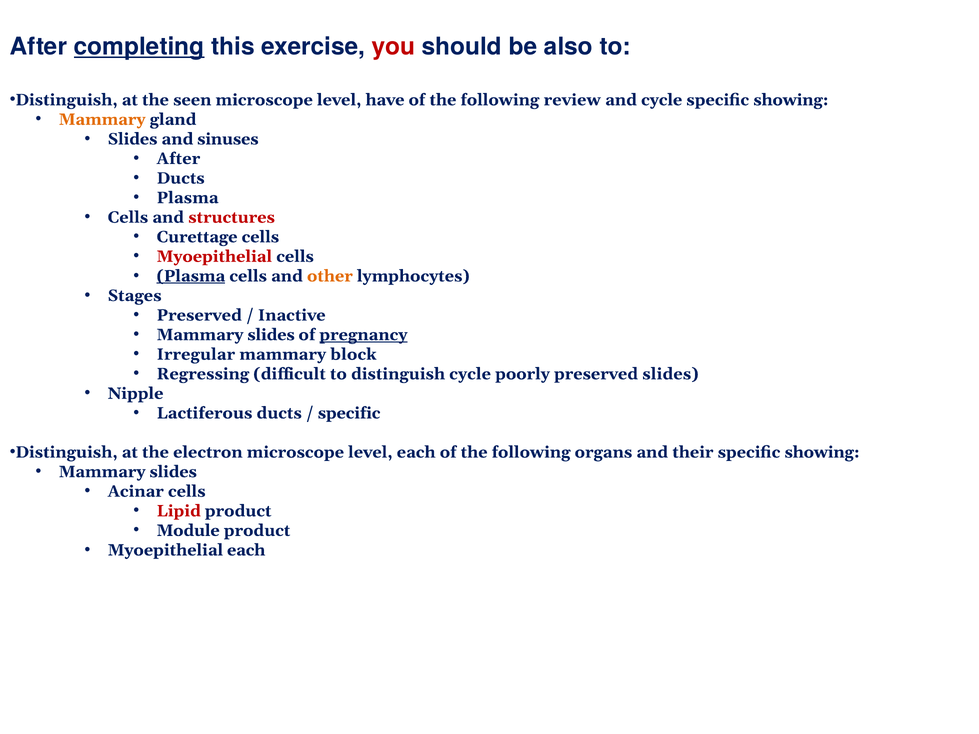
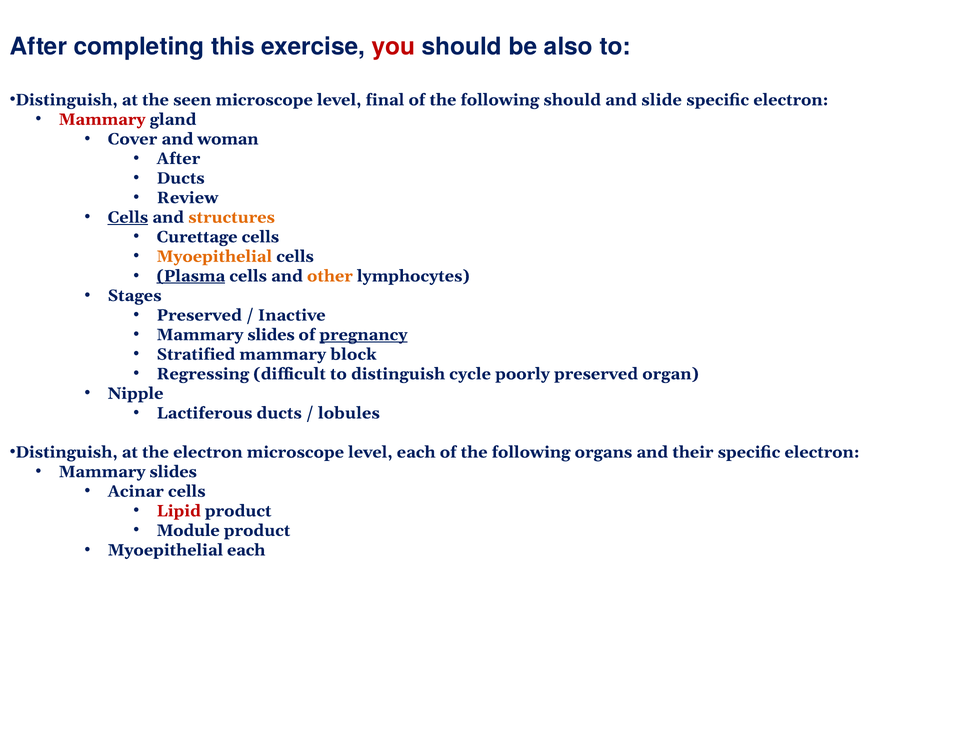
completing underline: present -> none
have: have -> final
following review: review -> should
and cycle: cycle -> slide
showing at (791, 100): showing -> electron
Mammary at (102, 120) colour: orange -> red
Slides at (133, 139): Slides -> Cover
sinuses: sinuses -> woman
Plasma at (188, 198): Plasma -> Review
Cells at (128, 217) underline: none -> present
structures colour: red -> orange
Myoepithelial at (214, 257) colour: red -> orange
Irregular: Irregular -> Stratified
preserved slides: slides -> organ
specific at (349, 413): specific -> lobules
their specific showing: showing -> electron
